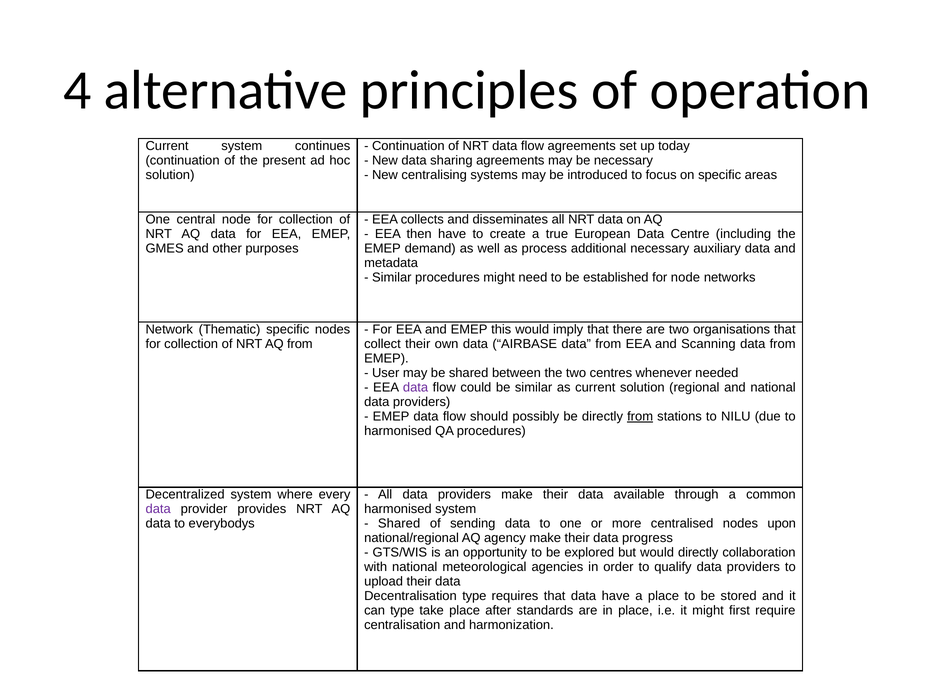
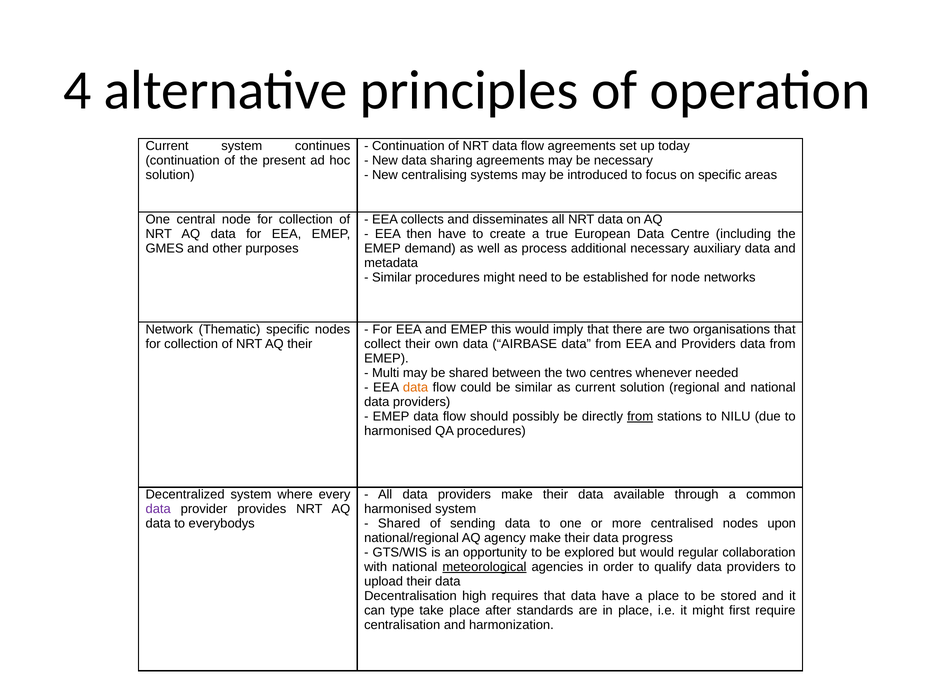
AQ from: from -> their
and Scanning: Scanning -> Providers
User: User -> Multi
data at (416, 388) colour: purple -> orange
would directly: directly -> regular
meteorological underline: none -> present
Decentralisation type: type -> high
